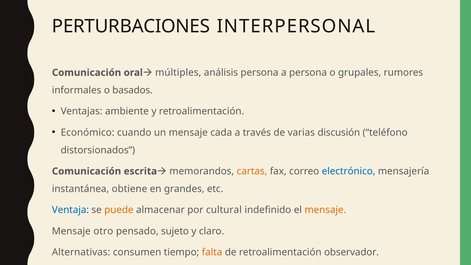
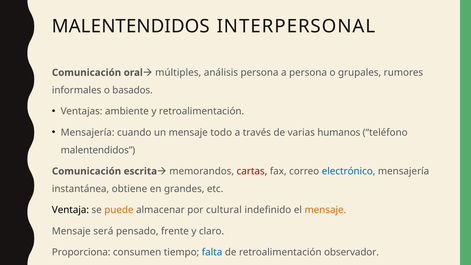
PERTURBACIONES at (131, 26): PERTURBACIONES -> MALENTENDIDOS
Económico at (88, 132): Económico -> Mensajería
cada: cada -> todo
discusión: discusión -> humanos
distorsionados at (98, 150): distorsionados -> malentendidos
cartas colour: orange -> red
Ventaja colour: blue -> black
otro: otro -> será
sujeto: sujeto -> frente
Alternativas: Alternativas -> Proporciona
falta colour: orange -> blue
